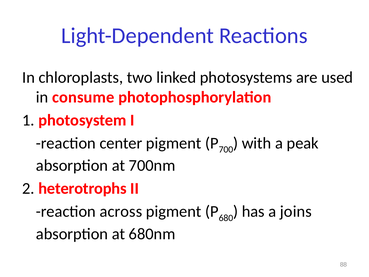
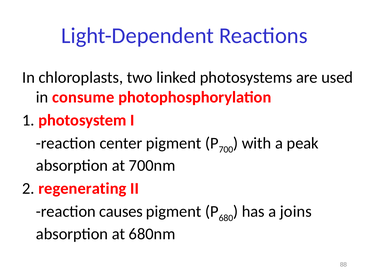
heterotrophs: heterotrophs -> regenerating
across: across -> causes
